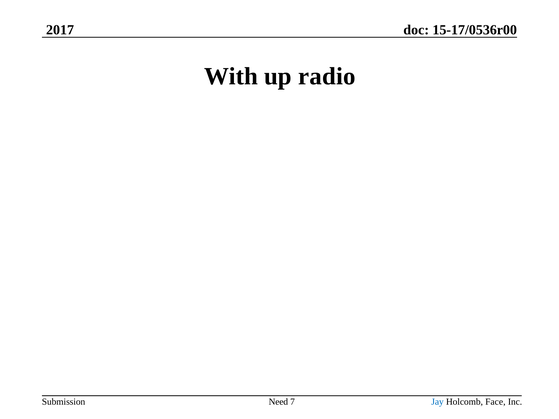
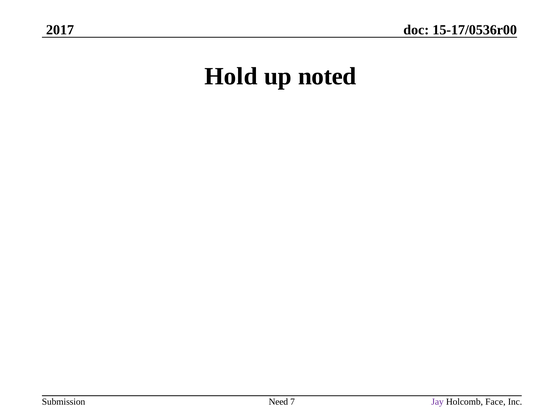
With: With -> Hold
radio: radio -> noted
Jay colour: blue -> purple
